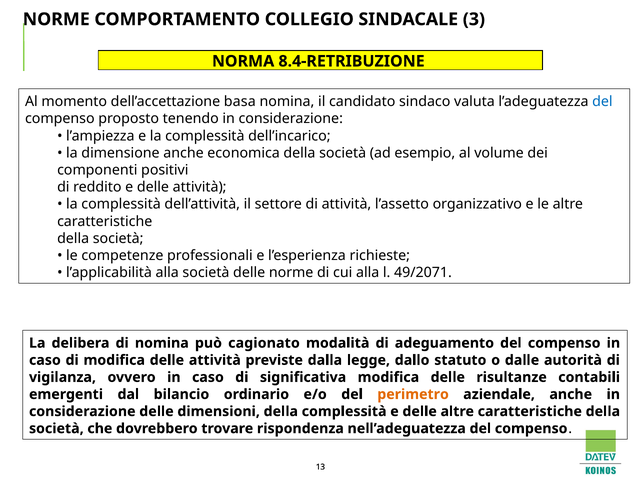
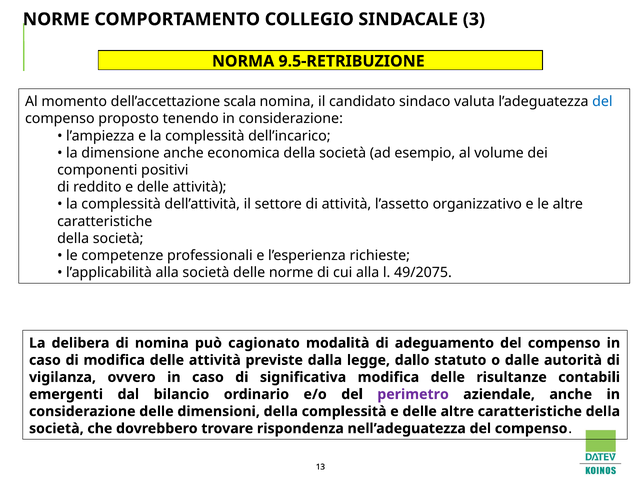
8.4-RETRIBUZIONE: 8.4-RETRIBUZIONE -> 9.5-RETRIBUZIONE
basa: basa -> scala
49/2071: 49/2071 -> 49/2075
perimetro colour: orange -> purple
